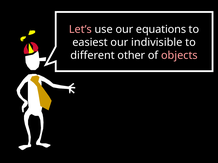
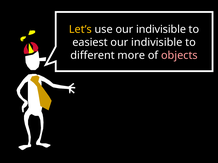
Let’s colour: pink -> yellow
use our equations: equations -> indivisible
other: other -> more
